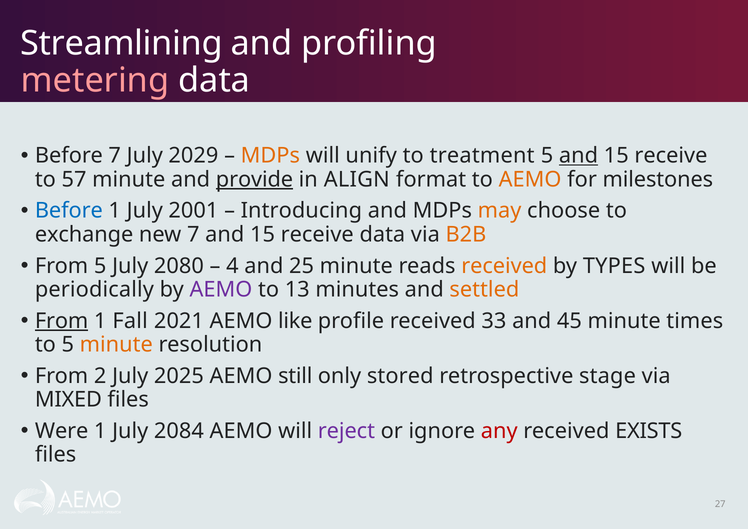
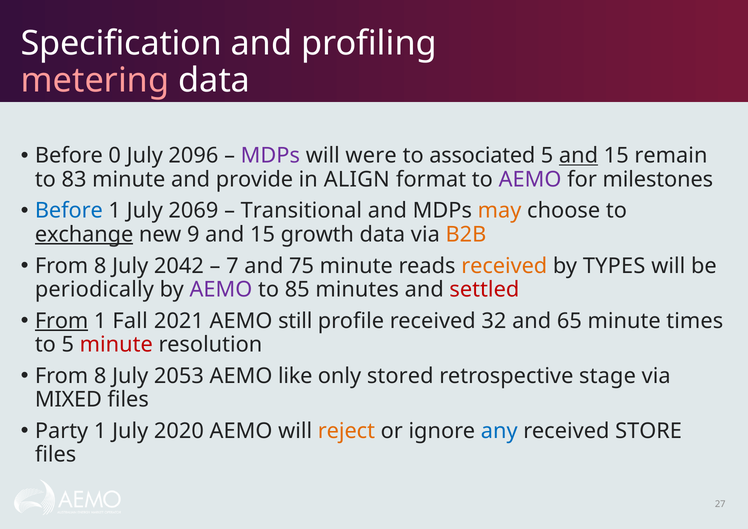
Streamlining: Streamlining -> Specification
Before 7: 7 -> 0
2029: 2029 -> 2096
MDPs at (270, 156) colour: orange -> purple
unify: unify -> were
treatment: treatment -> associated
receive at (671, 156): receive -> remain
57: 57 -> 83
provide underline: present -> none
AEMO at (530, 179) colour: orange -> purple
2001: 2001 -> 2069
Introducing: Introducing -> Transitional
exchange underline: none -> present
new 7: 7 -> 9
receive at (317, 234): receive -> growth
5 at (100, 266): 5 -> 8
2080: 2080 -> 2042
4: 4 -> 7
25: 25 -> 75
13: 13 -> 85
settled colour: orange -> red
like: like -> still
33: 33 -> 32
45: 45 -> 65
minute at (116, 344) colour: orange -> red
2 at (100, 376): 2 -> 8
2025: 2025 -> 2053
still: still -> like
Were: Were -> Party
2084: 2084 -> 2020
reject colour: purple -> orange
any colour: red -> blue
EXISTS: EXISTS -> STORE
